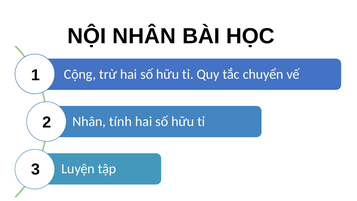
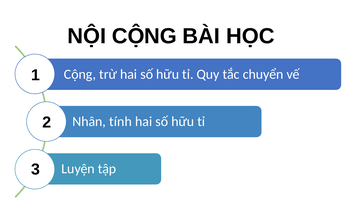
NỘI NHÂN: NHÂN -> CỘNG
